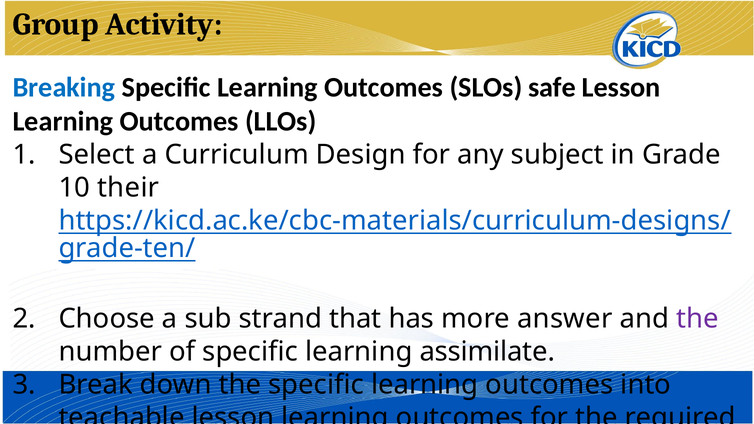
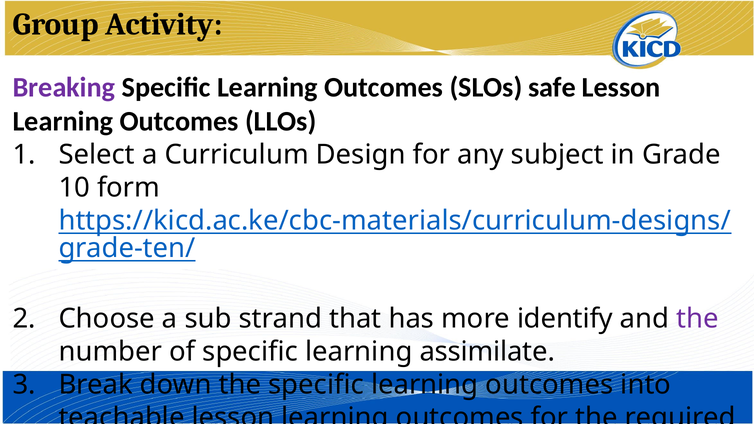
Breaking colour: blue -> purple
their: their -> form
answer: answer -> identify
